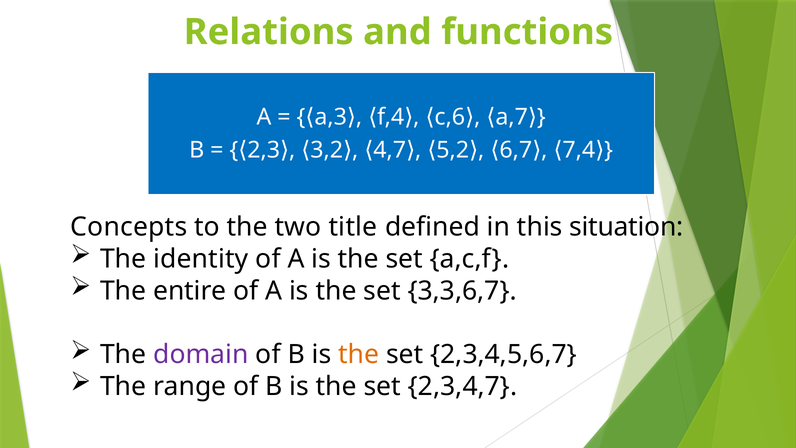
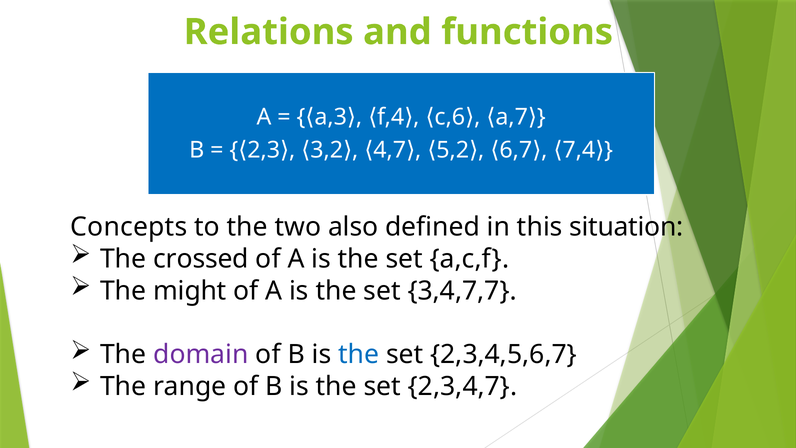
title: title -> also
identity: identity -> crossed
entire: entire -> might
3,3,6,7: 3,3,6,7 -> 3,4,7,7
the at (359, 354) colour: orange -> blue
